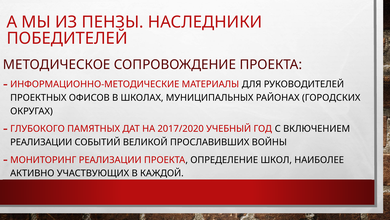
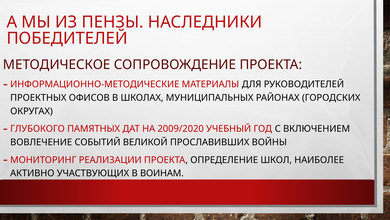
2017/2020: 2017/2020 -> 2009/2020
РЕАЛИЗАЦИИ at (41, 142): РЕАЛИЗАЦИИ -> ВОВЛЕЧЕНИЕ
КАЖДОЙ: КАЖДОЙ -> ВОИНАМ
